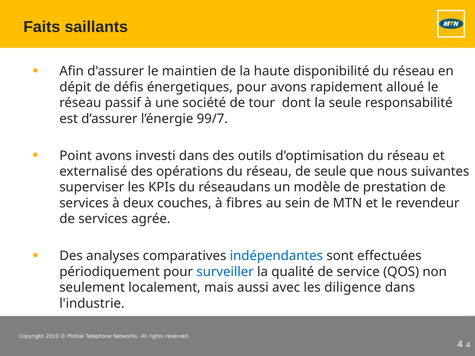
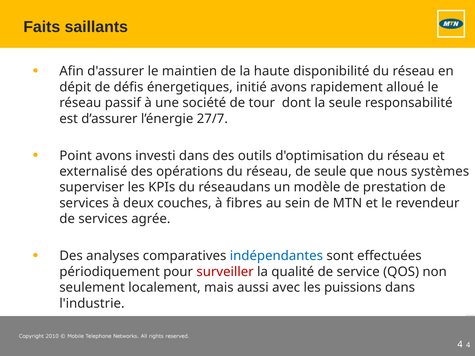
énergetiques pour: pour -> initié
99/7: 99/7 -> 27/7
suivantes: suivantes -> systèmes
surveiller colour: blue -> red
diligence: diligence -> puissions
